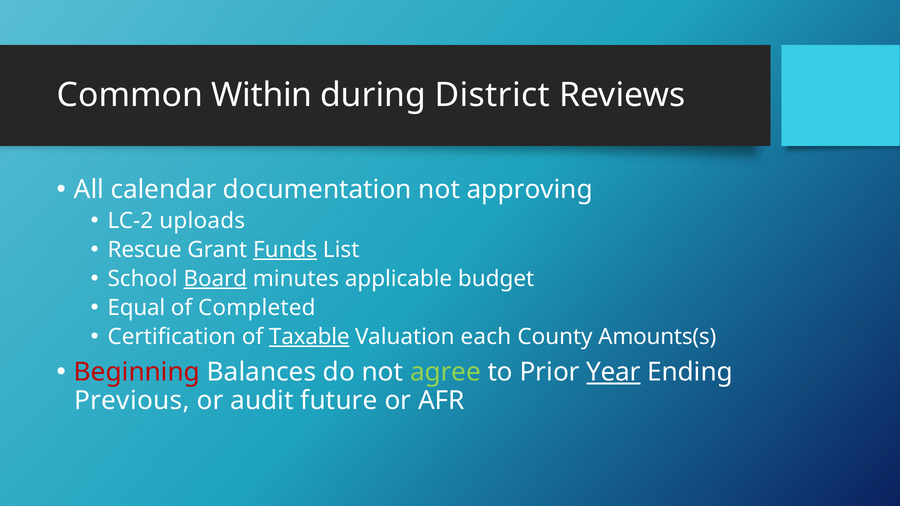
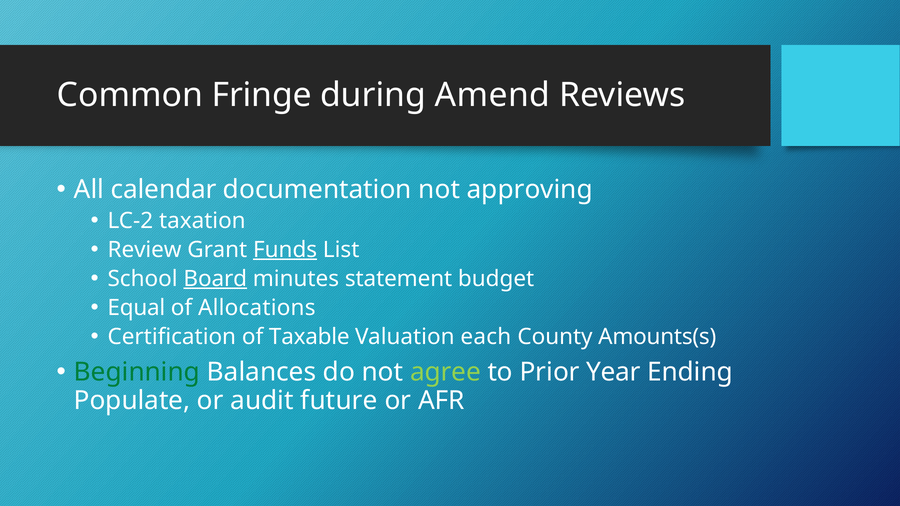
Within: Within -> Fringe
District: District -> Amend
uploads: uploads -> taxation
Rescue: Rescue -> Review
applicable: applicable -> statement
Completed: Completed -> Allocations
Taxable underline: present -> none
Beginning colour: red -> green
Year underline: present -> none
Previous: Previous -> Populate
